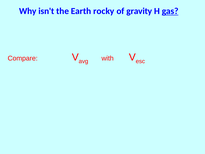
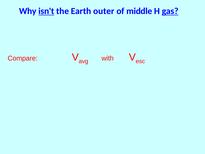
isn't underline: none -> present
rocky: rocky -> outer
gravity: gravity -> middle
